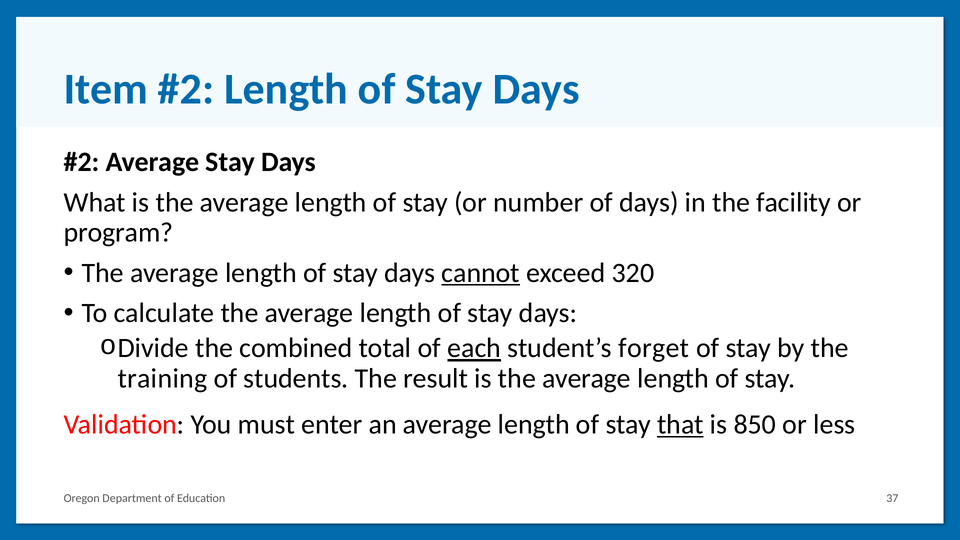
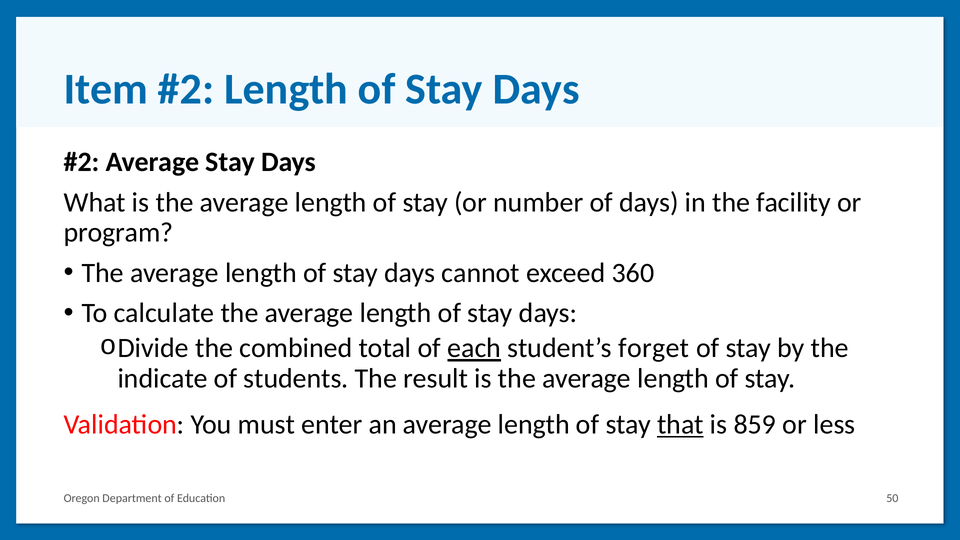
cannot underline: present -> none
320: 320 -> 360
training: training -> indicate
850: 850 -> 859
37: 37 -> 50
